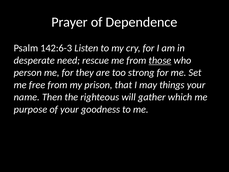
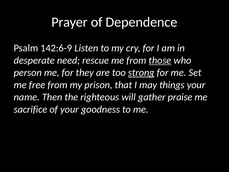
142:6-3: 142:6-3 -> 142:6-9
strong underline: none -> present
which: which -> praise
purpose: purpose -> sacrifice
